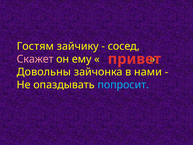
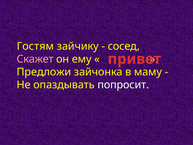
Довольны: Довольны -> Предложи
нами: нами -> маму
попросит colour: light blue -> white
